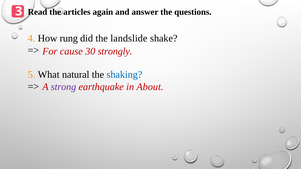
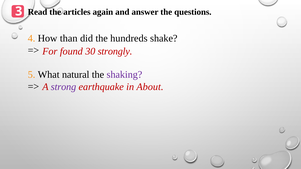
rung: rung -> than
landslide: landslide -> hundreds
cause: cause -> found
shaking colour: blue -> purple
